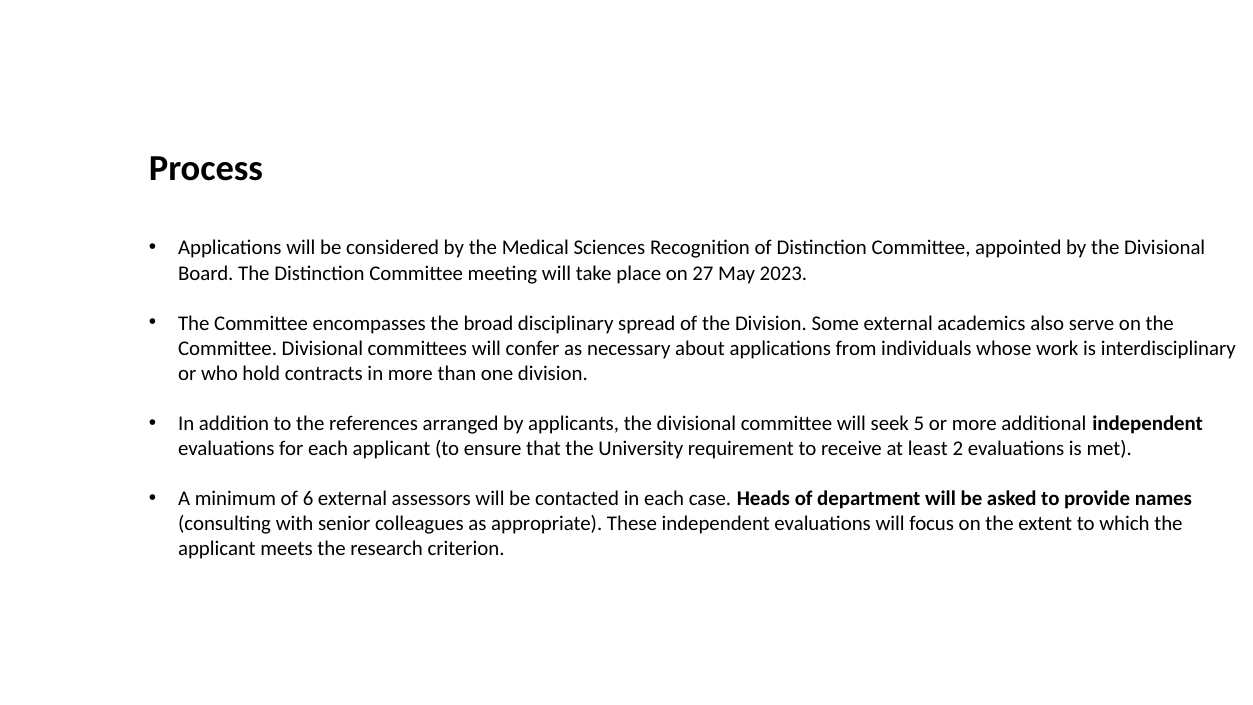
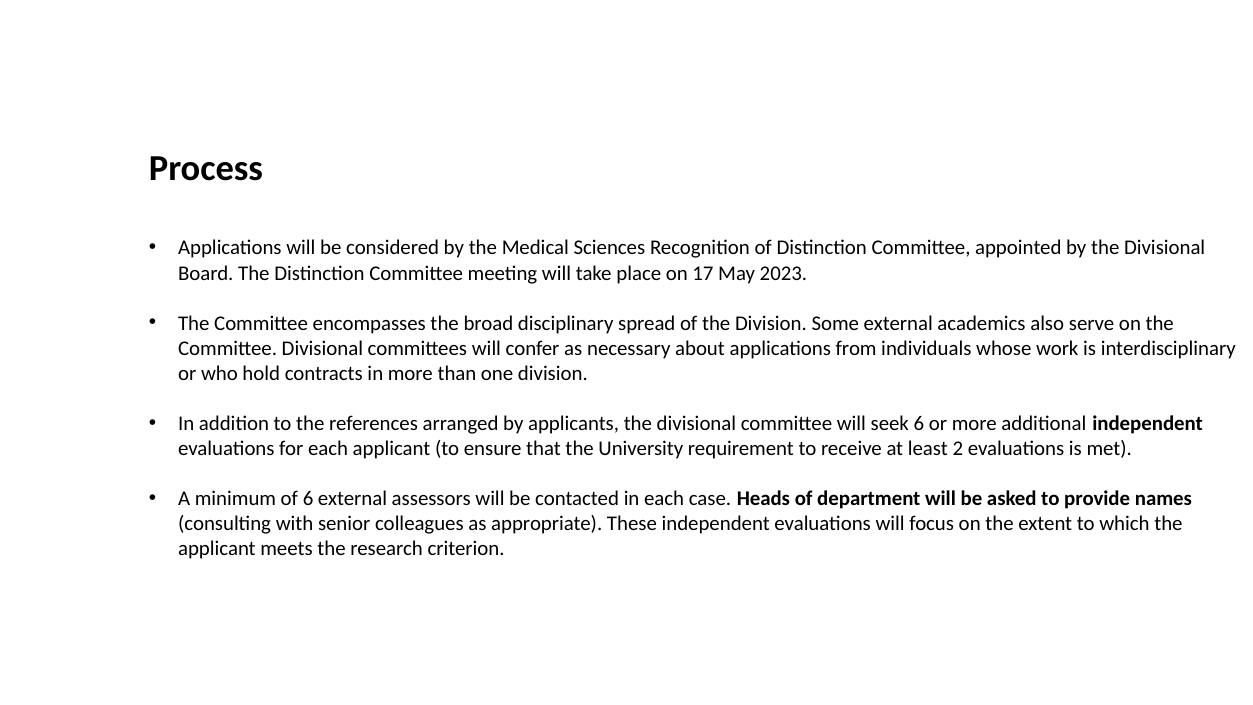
27: 27 -> 17
seek 5: 5 -> 6
